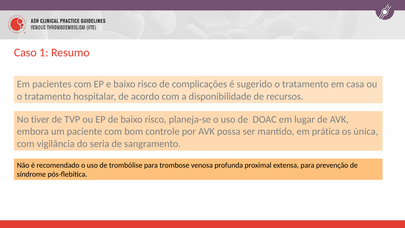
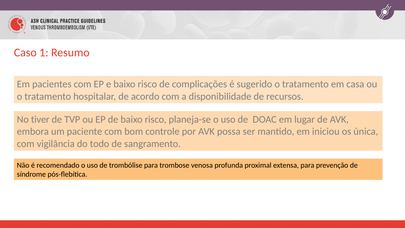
prática: prática -> iniciou
seria: seria -> todo
